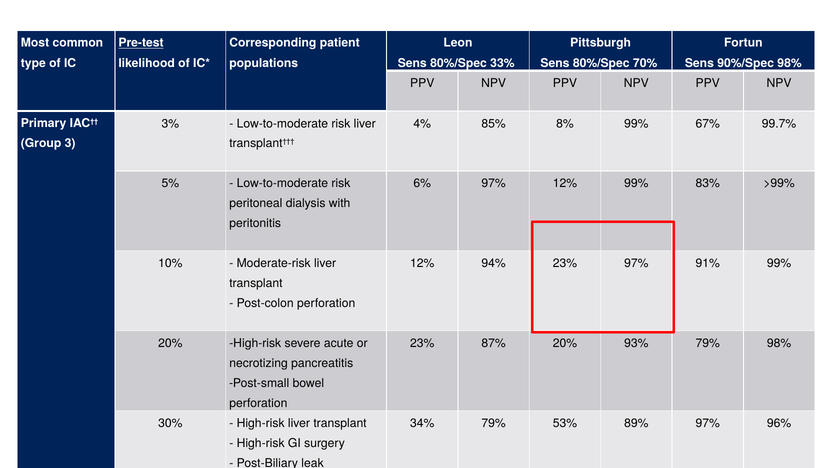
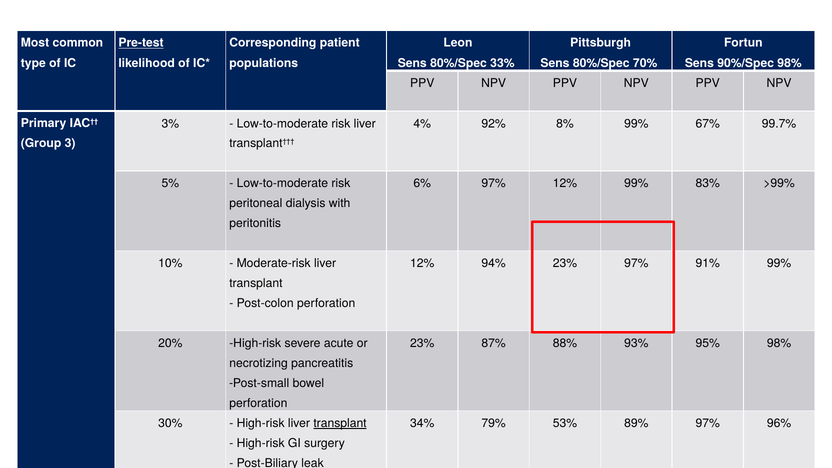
85%: 85% -> 92%
87% 20%: 20% -> 88%
93% 79%: 79% -> 95%
transplant at (340, 423) underline: none -> present
